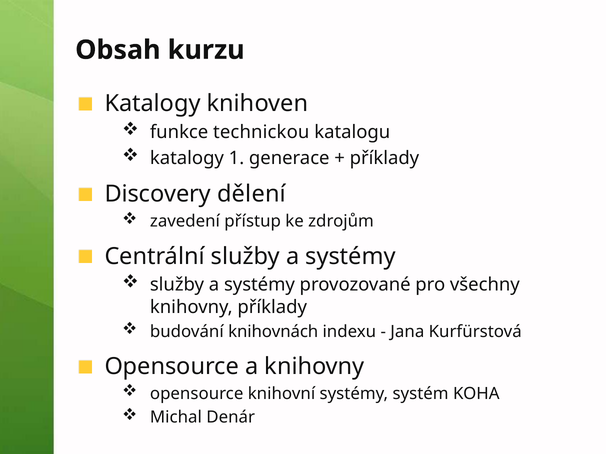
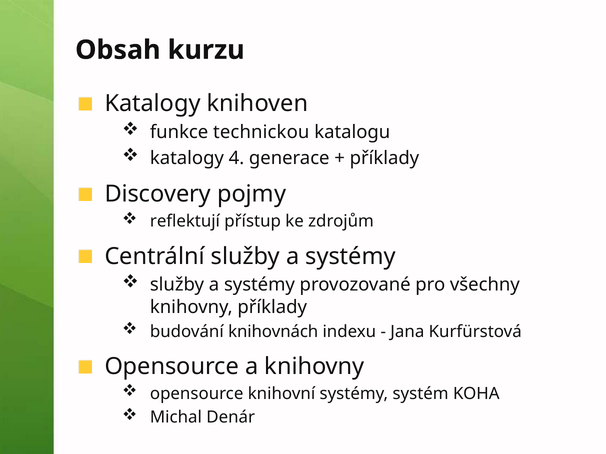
1: 1 -> 4
dělení: dělení -> pojmy
zavedení: zavedení -> reflektují
